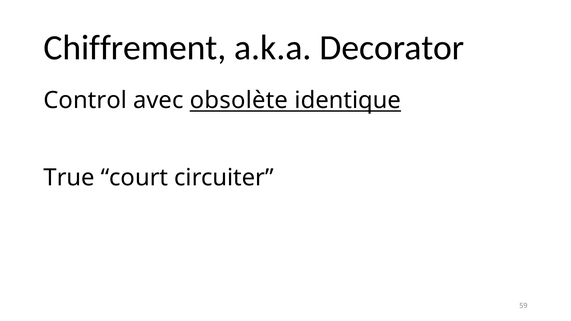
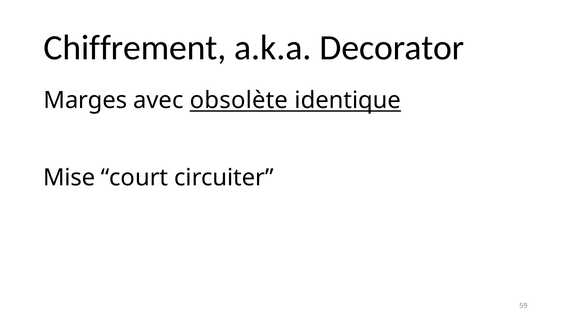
Control: Control -> Marges
True: True -> Mise
